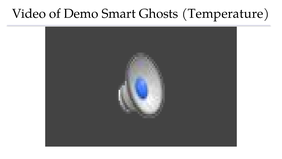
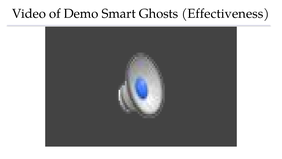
Temperature: Temperature -> Effectiveness
